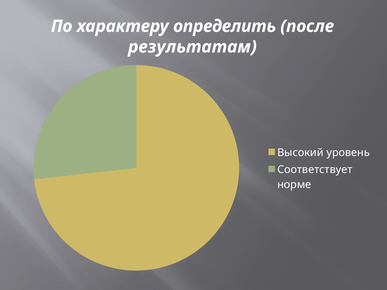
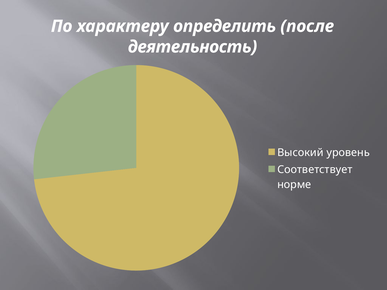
результатам: результатам -> деятельность
